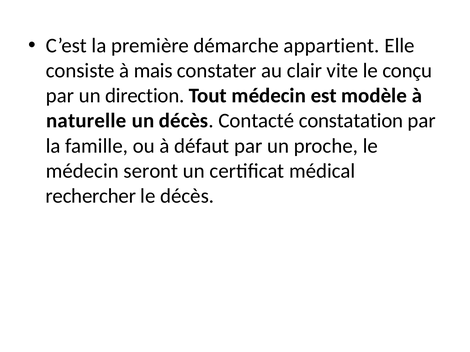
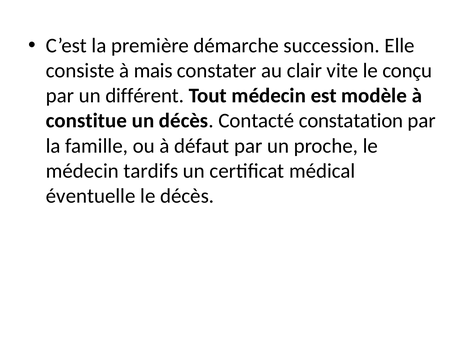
appartient: appartient -> succession
direction: direction -> différent
naturelle: naturelle -> constitue
seront: seront -> tardifs
rechercher: rechercher -> éventuelle
